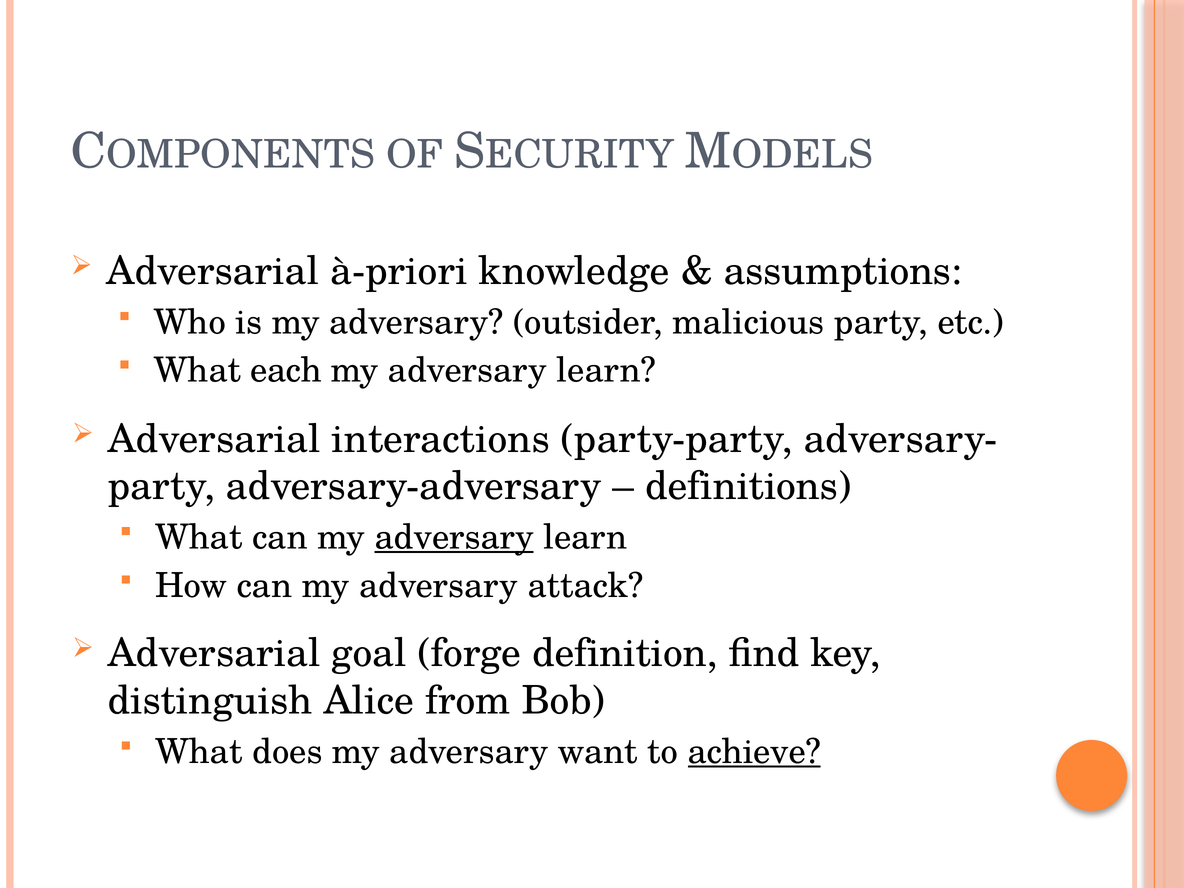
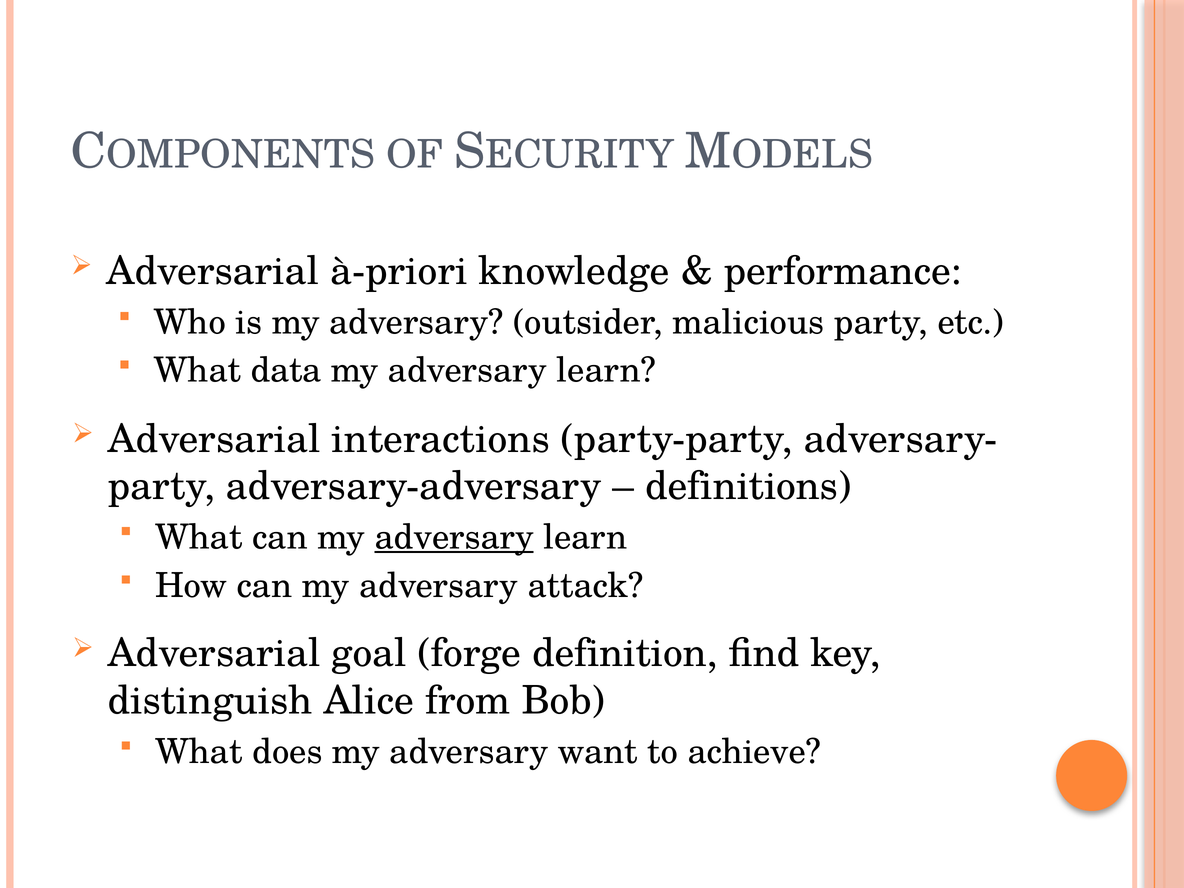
assumptions: assumptions -> performance
each: each -> data
achieve underline: present -> none
